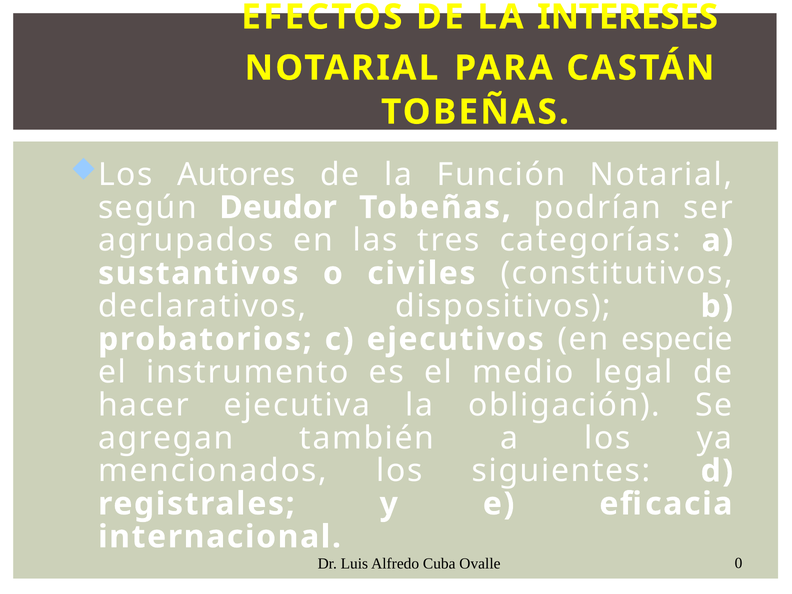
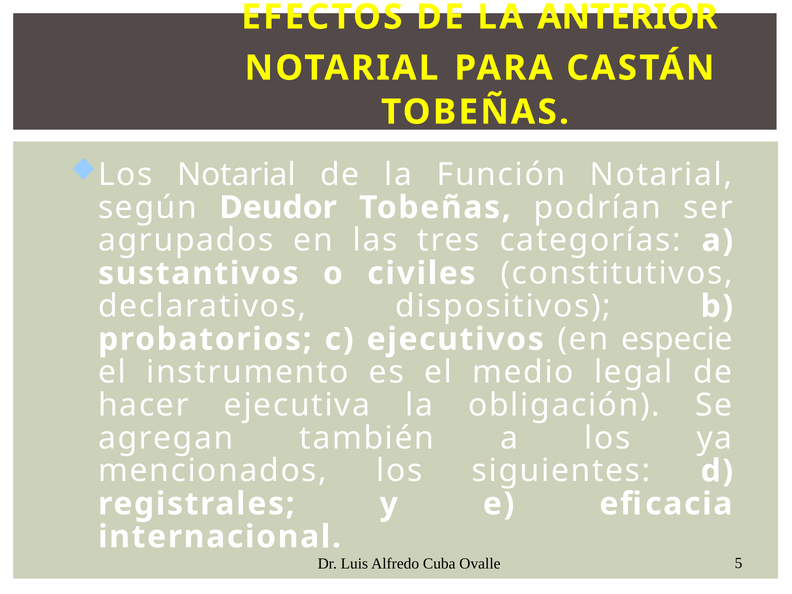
INTERESES: INTERESES -> ANTERIOR
Los Autores: Autores -> Notarial
0: 0 -> 5
